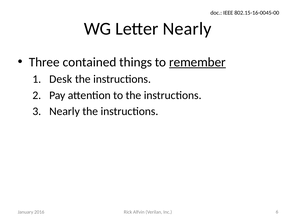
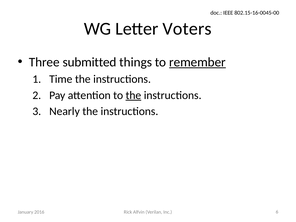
Letter Nearly: Nearly -> Voters
contained: contained -> submitted
Desk: Desk -> Time
the at (133, 95) underline: none -> present
